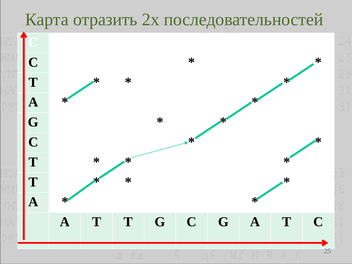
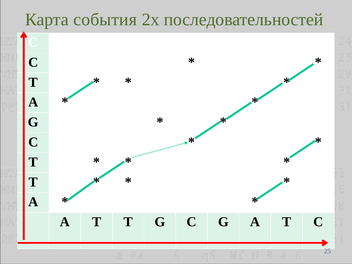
отразить: отразить -> события
